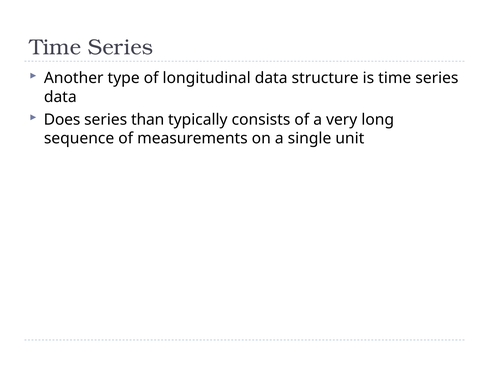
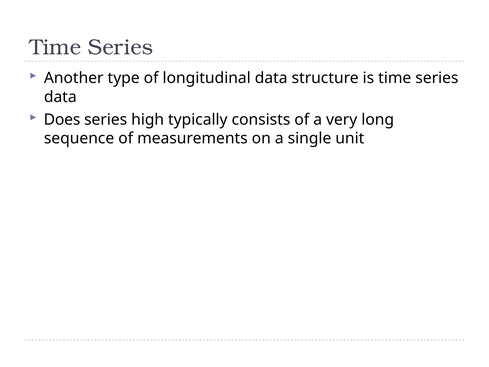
than: than -> high
